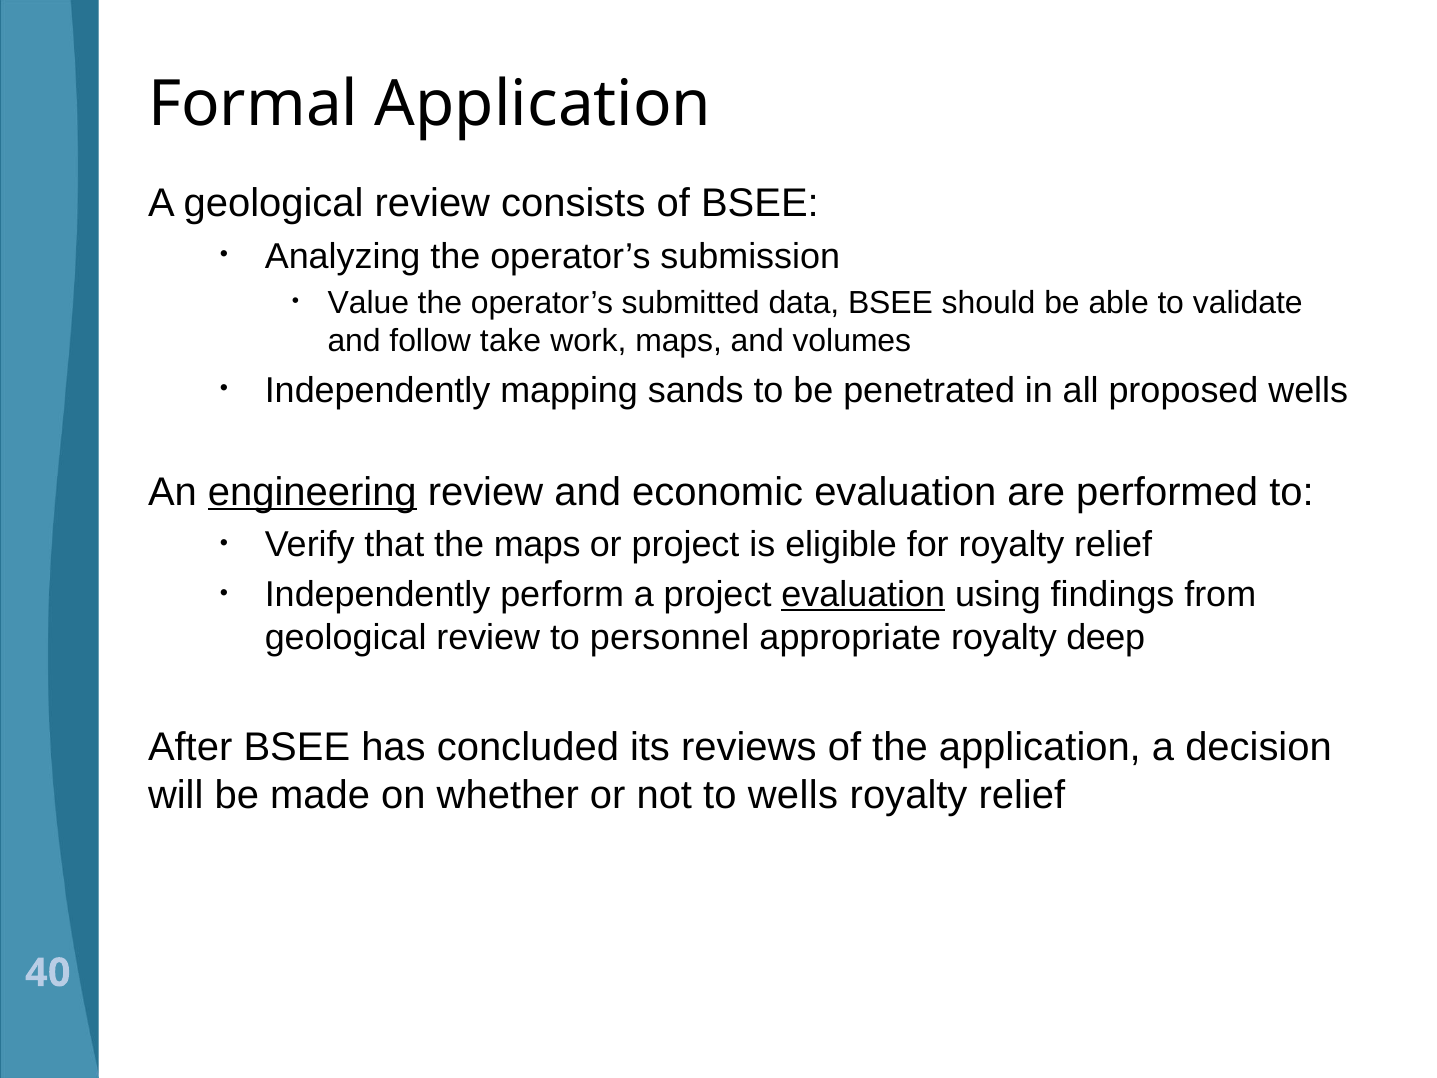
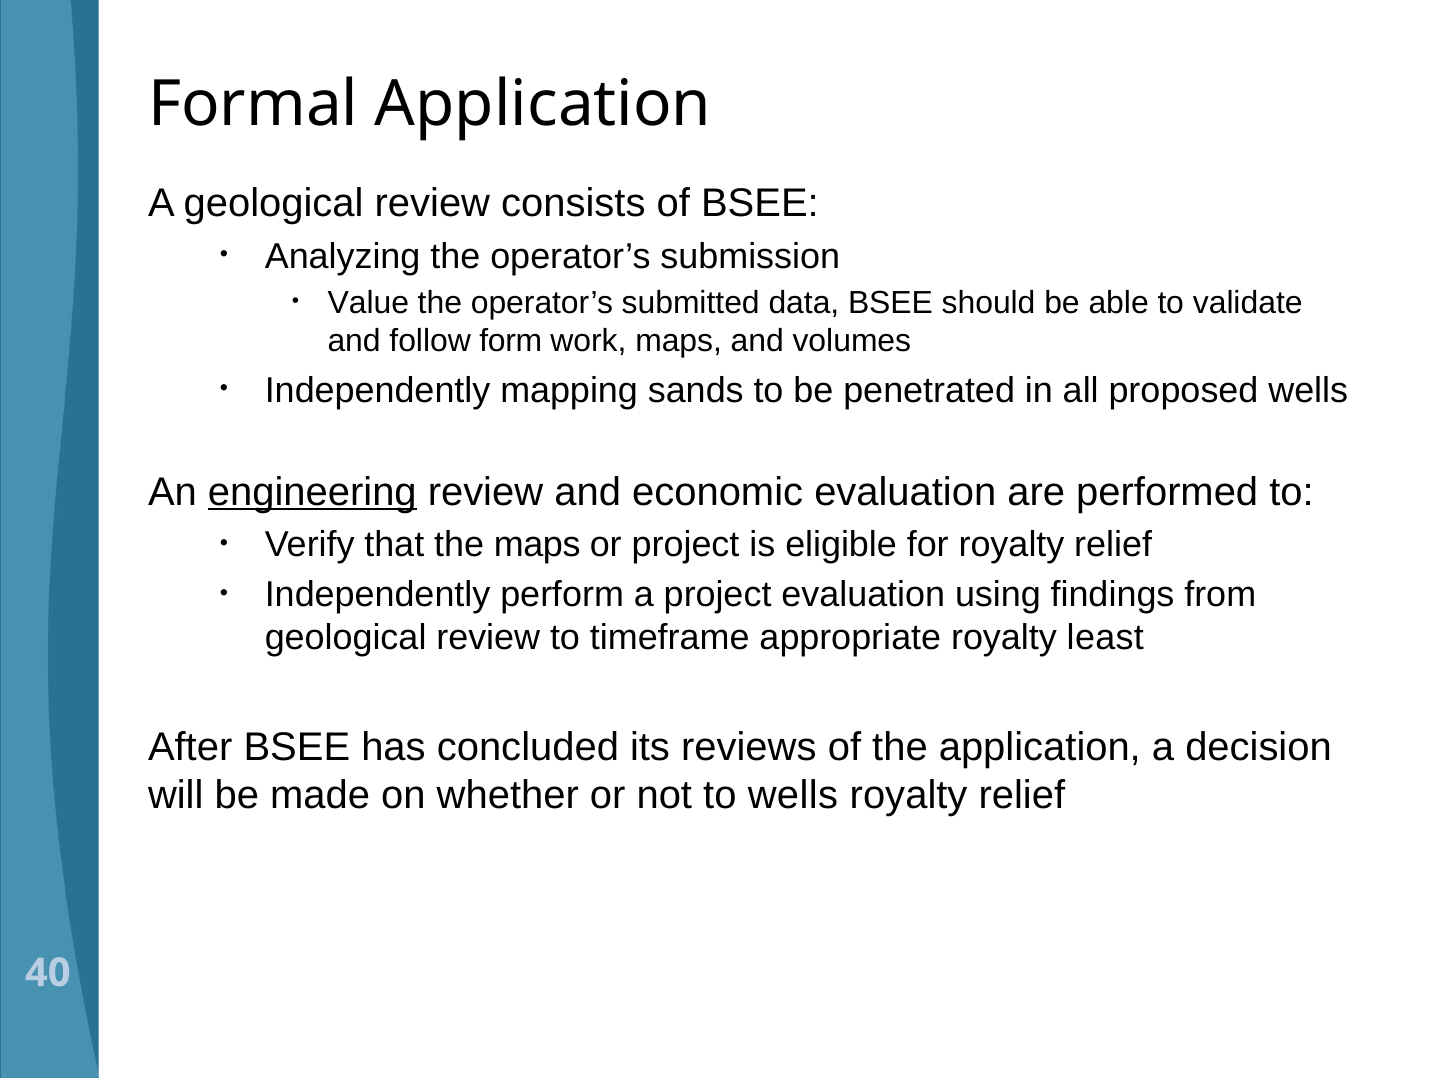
take: take -> form
evaluation at (863, 595) underline: present -> none
personnel: personnel -> timeframe
deep: deep -> least
